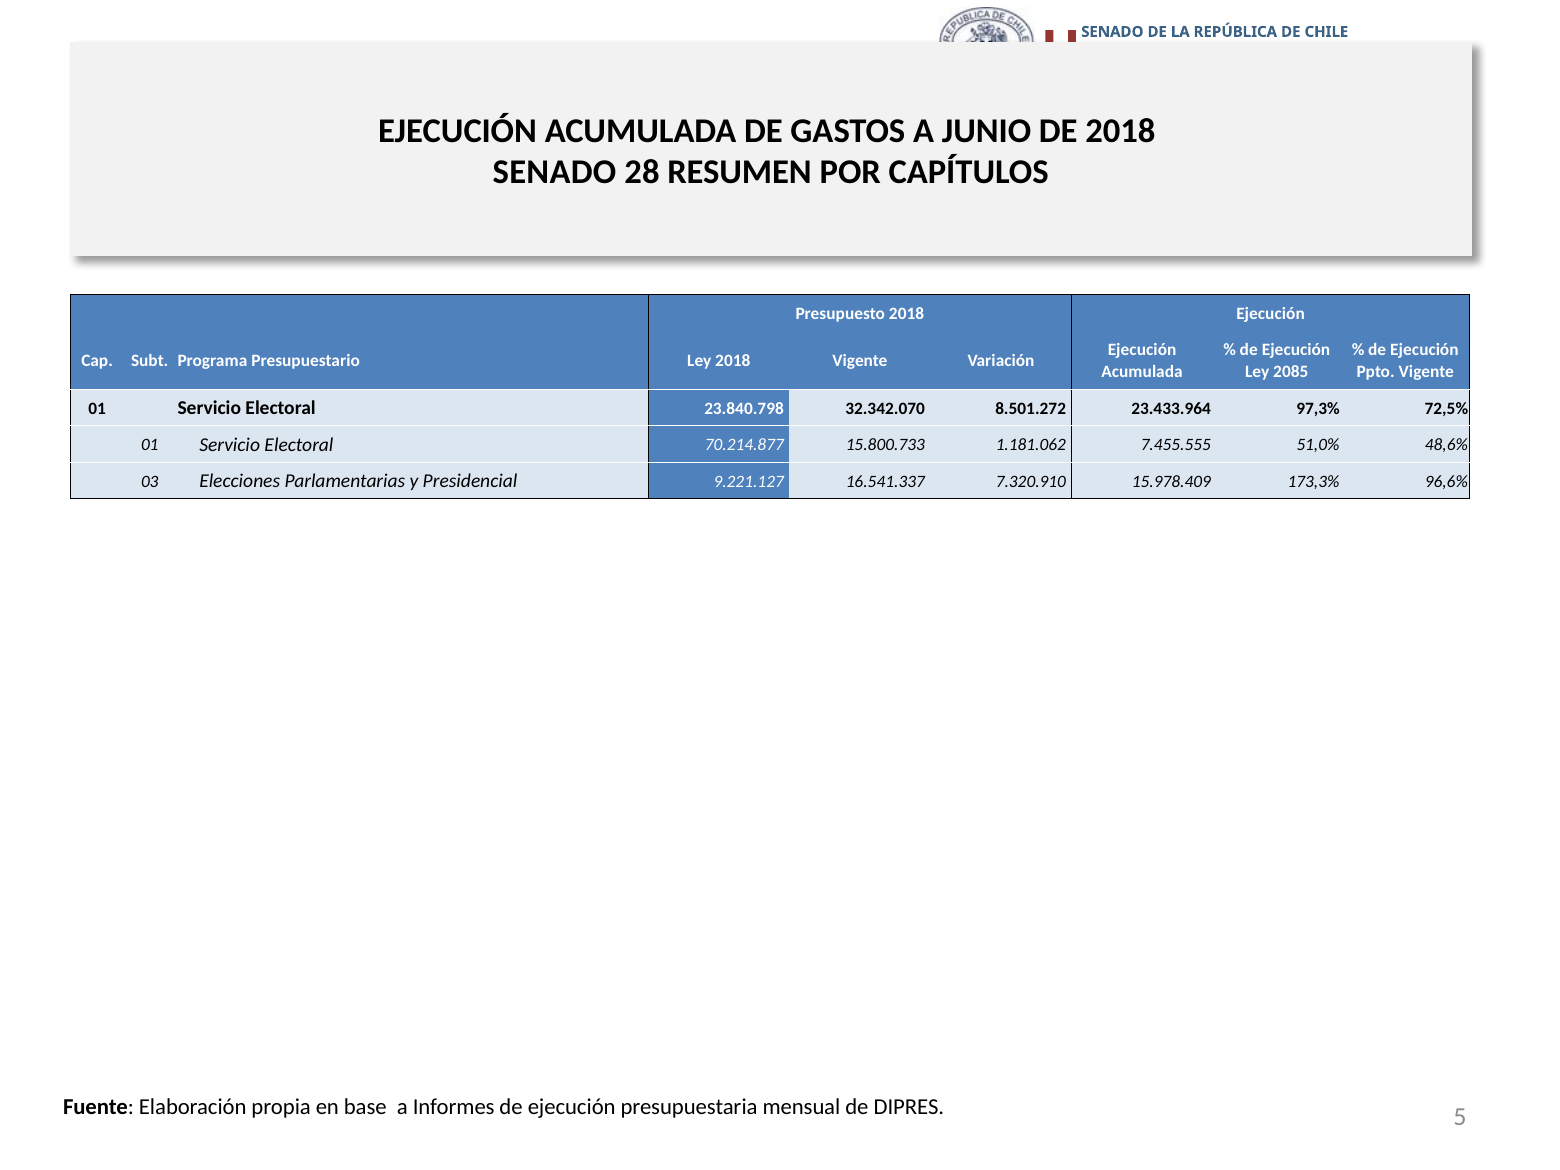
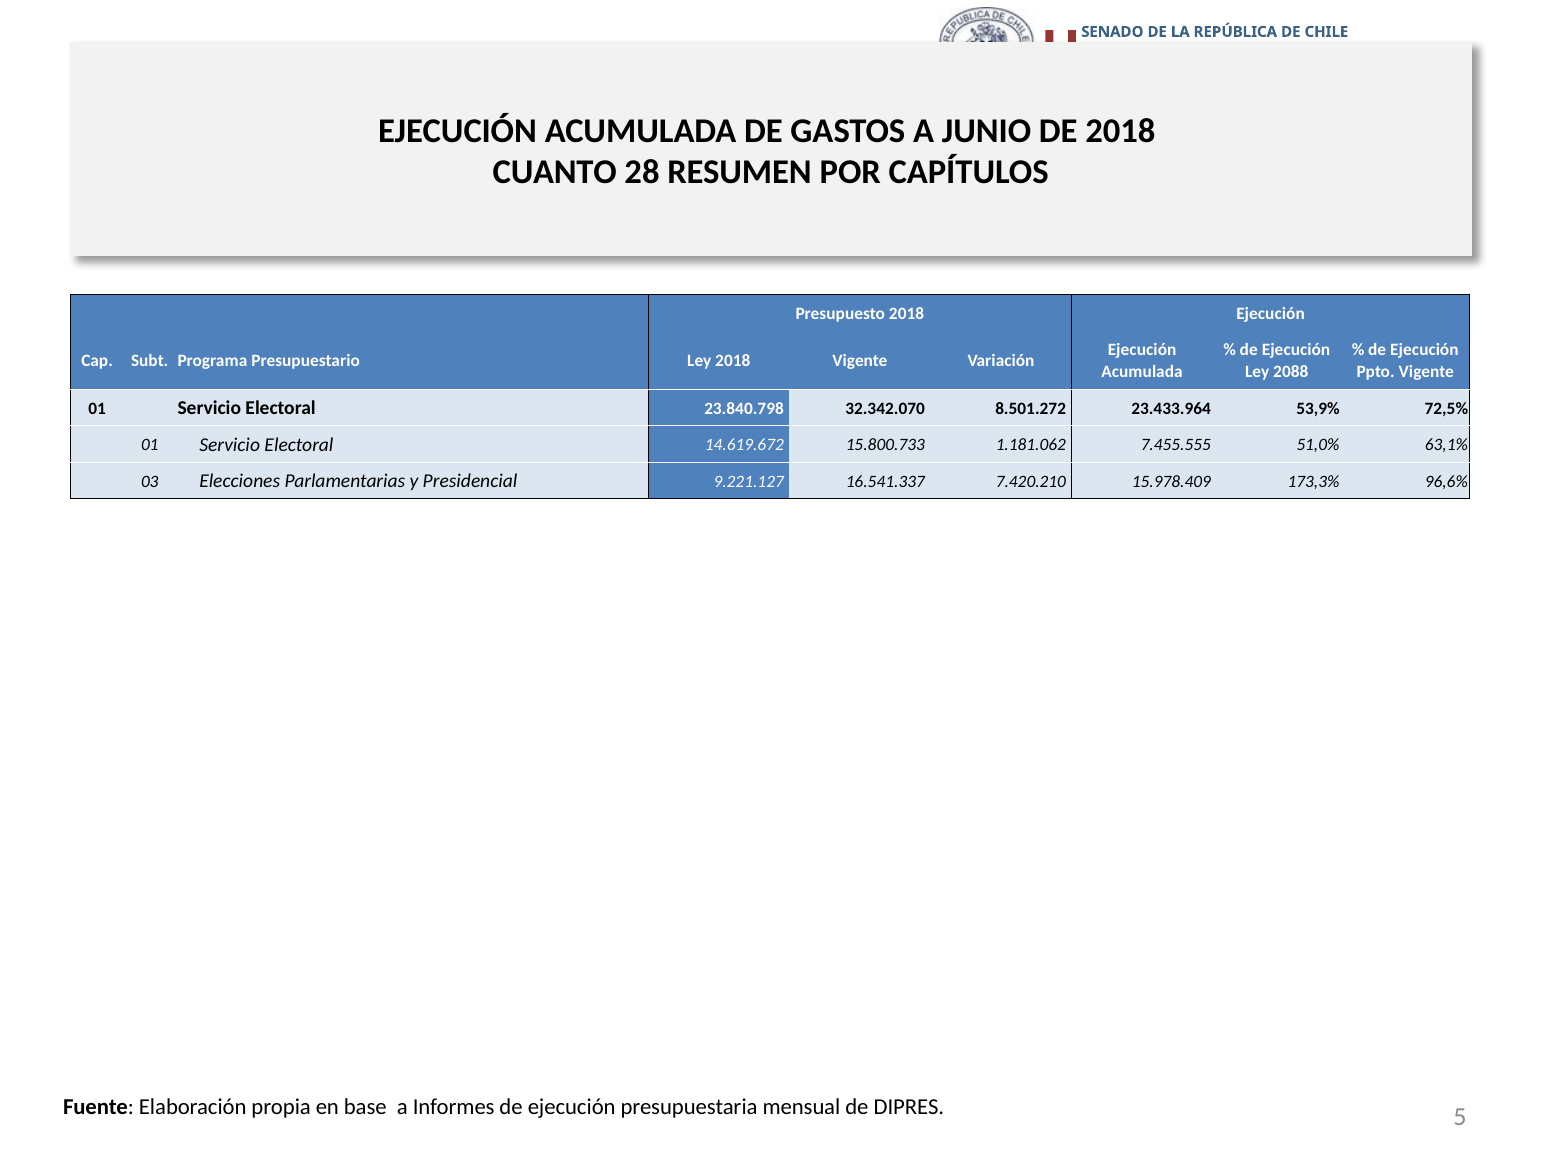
SENADO at (554, 172): SENADO -> CUANTO
2085: 2085 -> 2088
97,3%: 97,3% -> 53,9%
70.214.877: 70.214.877 -> 14.619.672
48,6%: 48,6% -> 63,1%
7.320.910: 7.320.910 -> 7.420.210
